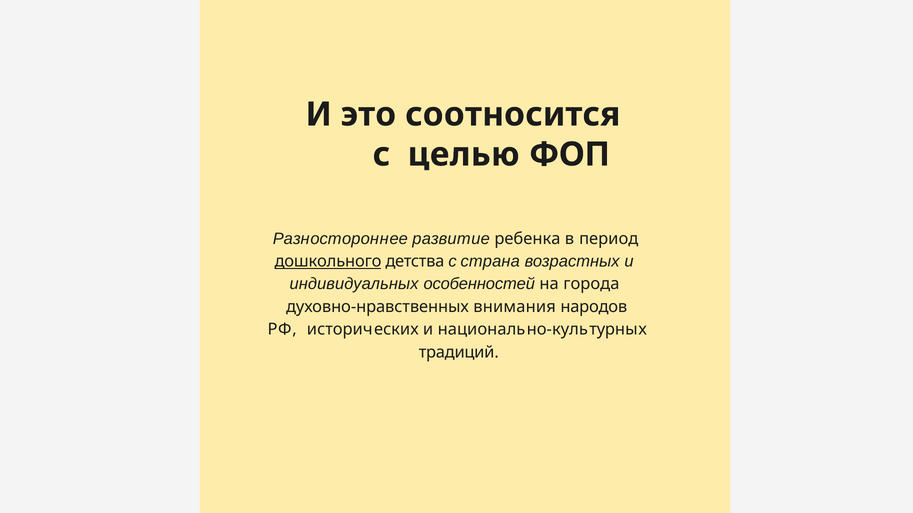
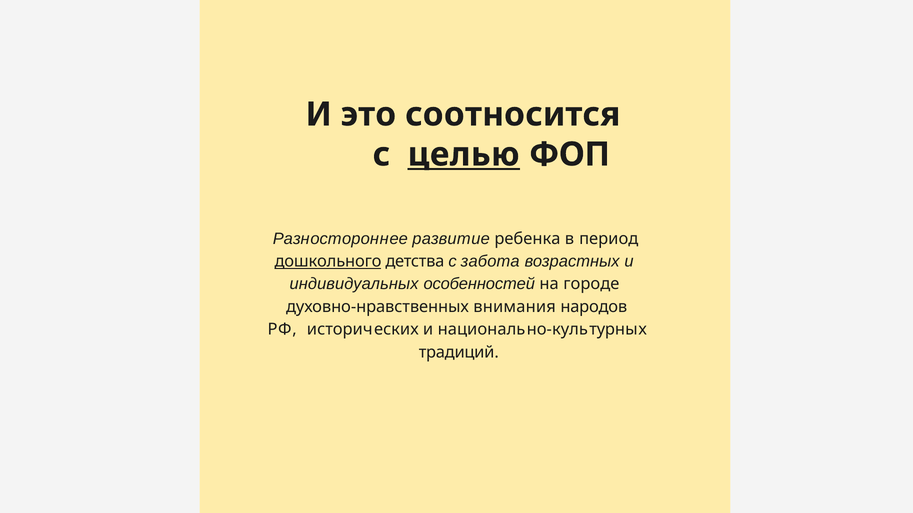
целью underline: none -> present
страна: страна -> забота
города: города -> городе
